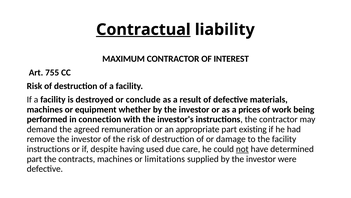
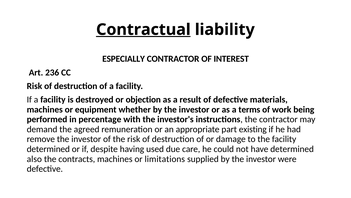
MAXIMUM: MAXIMUM -> ESPECIALLY
755: 755 -> 236
conclude: conclude -> objection
prices: prices -> terms
connection: connection -> percentage
instructions at (48, 149): instructions -> determined
not underline: present -> none
part at (34, 159): part -> also
